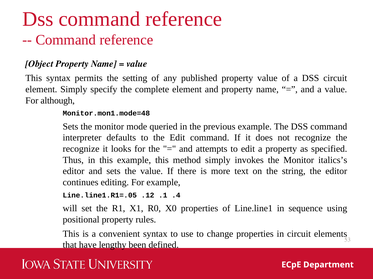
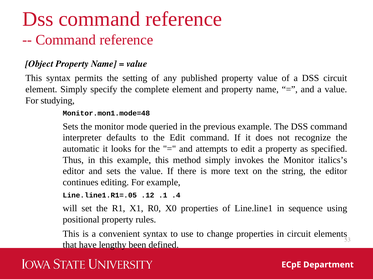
although: although -> studying
recognize at (81, 149): recognize -> automatic
